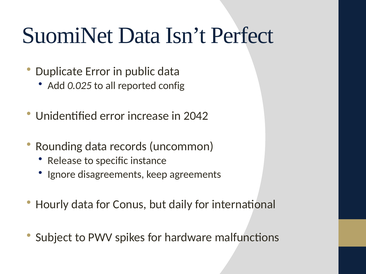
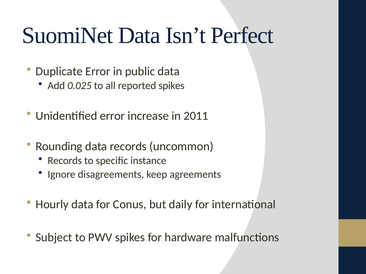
reported config: config -> spikes
2042: 2042 -> 2011
Release at (65, 161): Release -> Records
